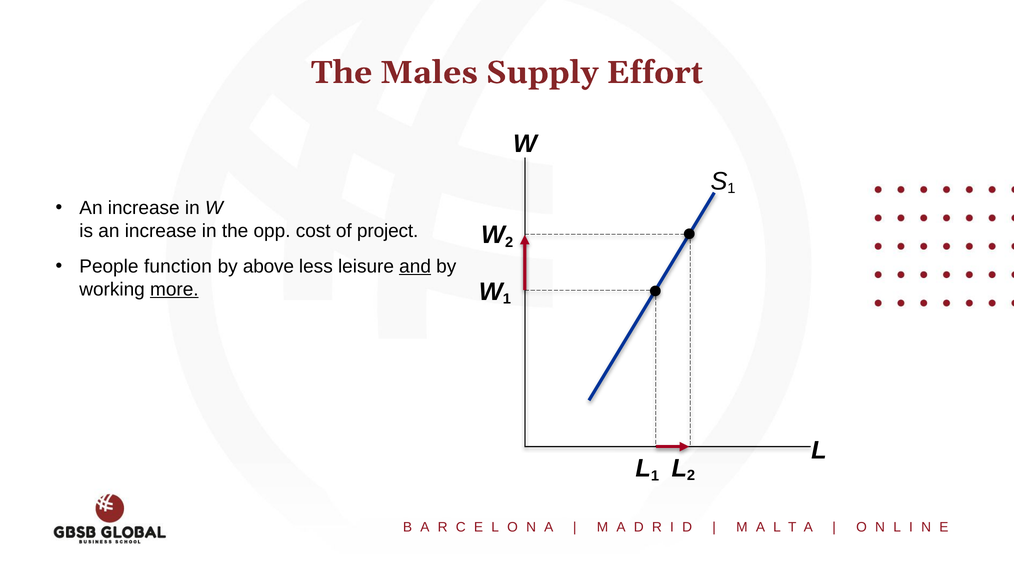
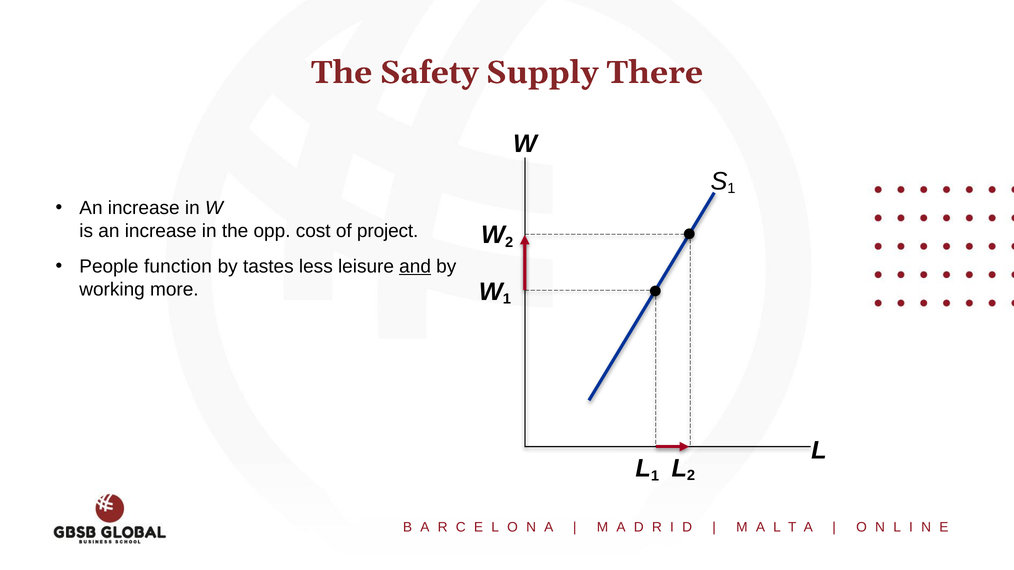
Males: Males -> Safety
Effort: Effort -> There
above: above -> tastes
more underline: present -> none
